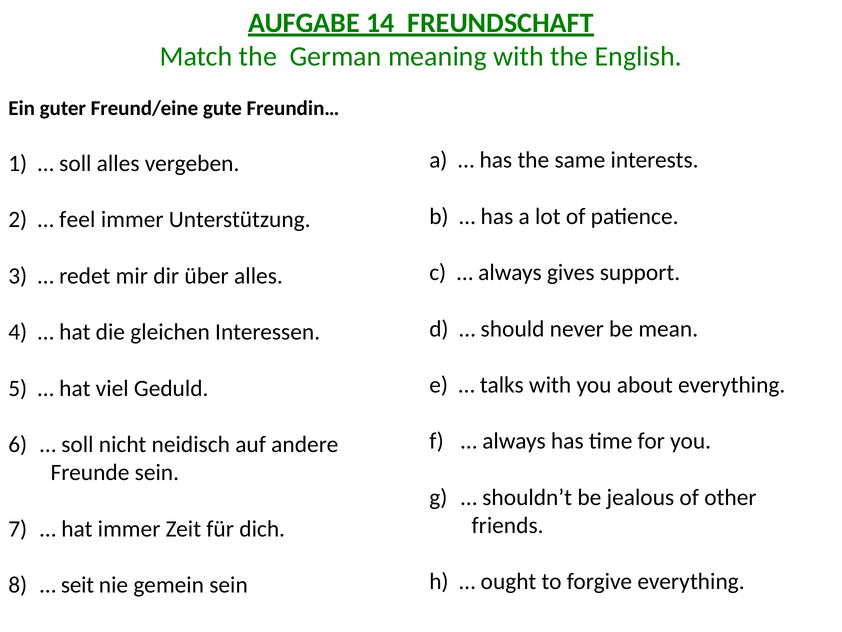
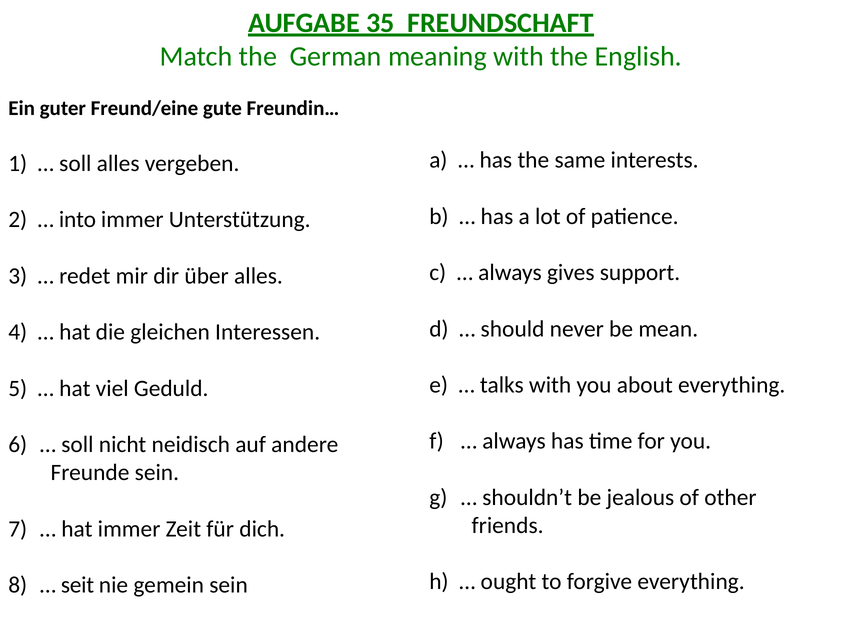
14: 14 -> 35
feel: feel -> into
